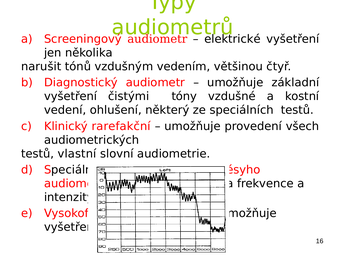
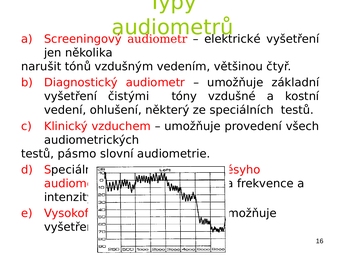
rarefakční: rarefakční -> vzduchem
vlastní: vlastní -> pásmo
